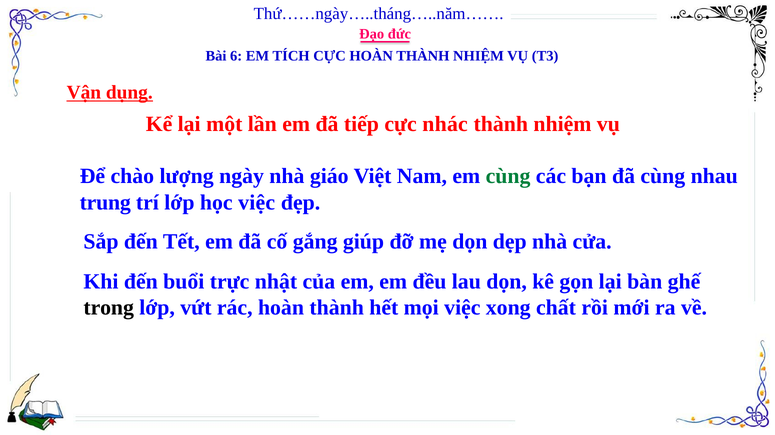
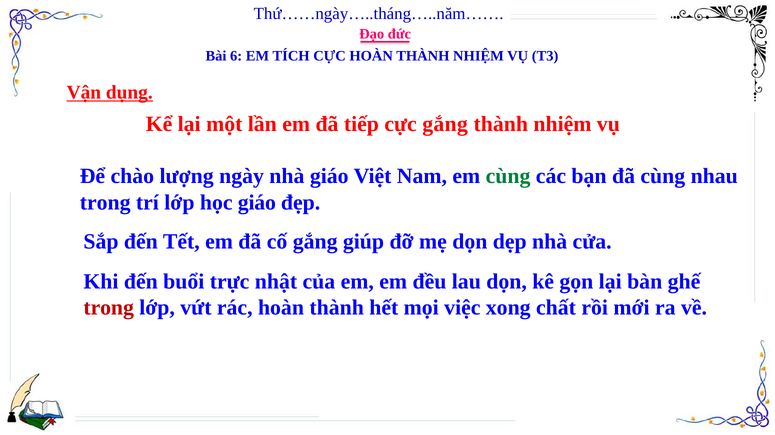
cực nhác: nhác -> gắng
trung at (105, 203): trung -> trong
học việc: việc -> giáo
trong at (109, 308) colour: black -> red
